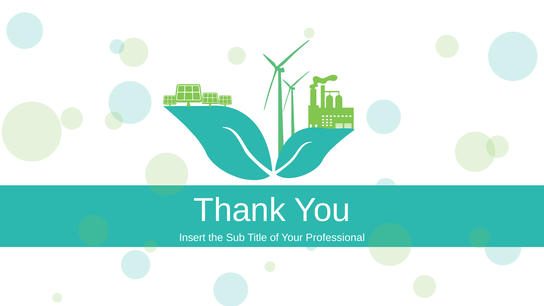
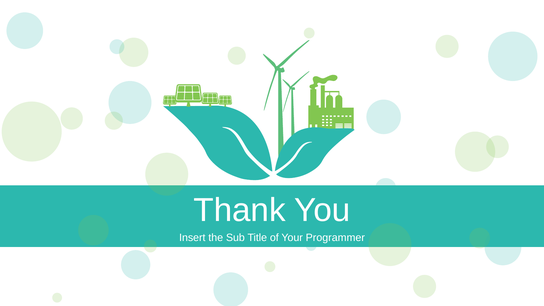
Professional: Professional -> Programmer
